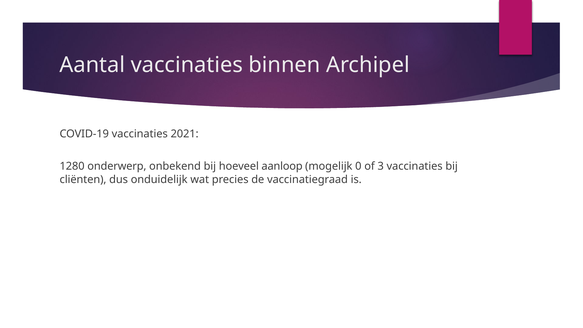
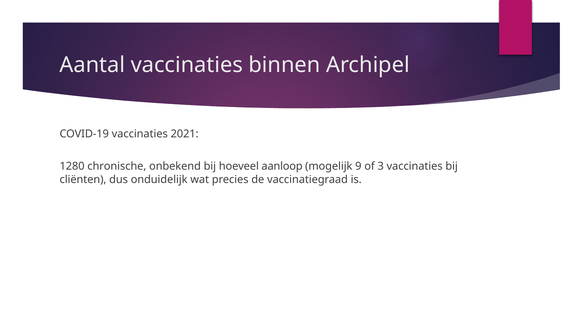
onderwerp: onderwerp -> chronische
0: 0 -> 9
